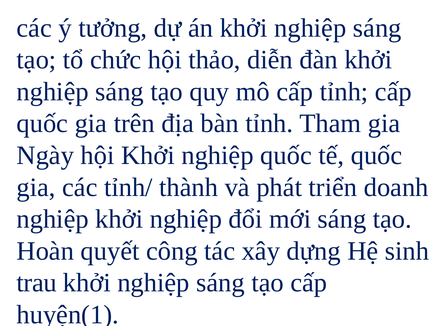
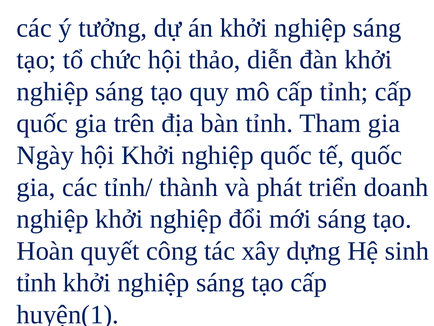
trau at (37, 282): trau -> tỉnh
